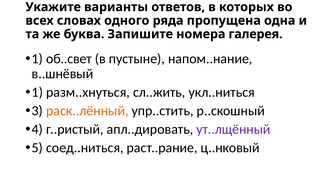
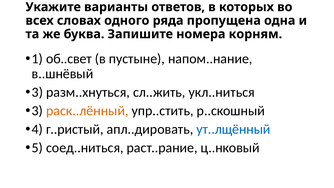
галерея: галерея -> корням
1 at (37, 92): 1 -> 3
ут..лщённый colour: purple -> blue
